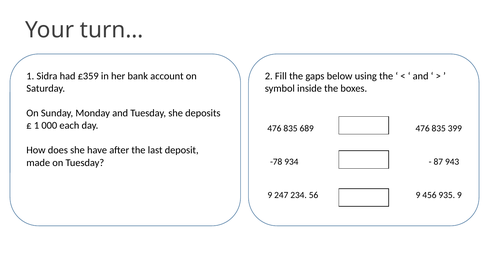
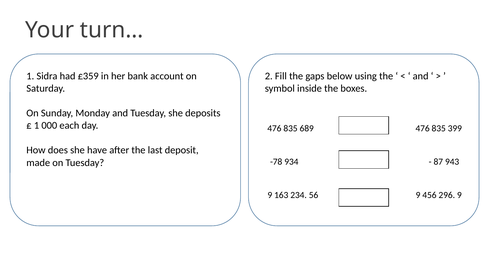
247: 247 -> 163
935: 935 -> 296
